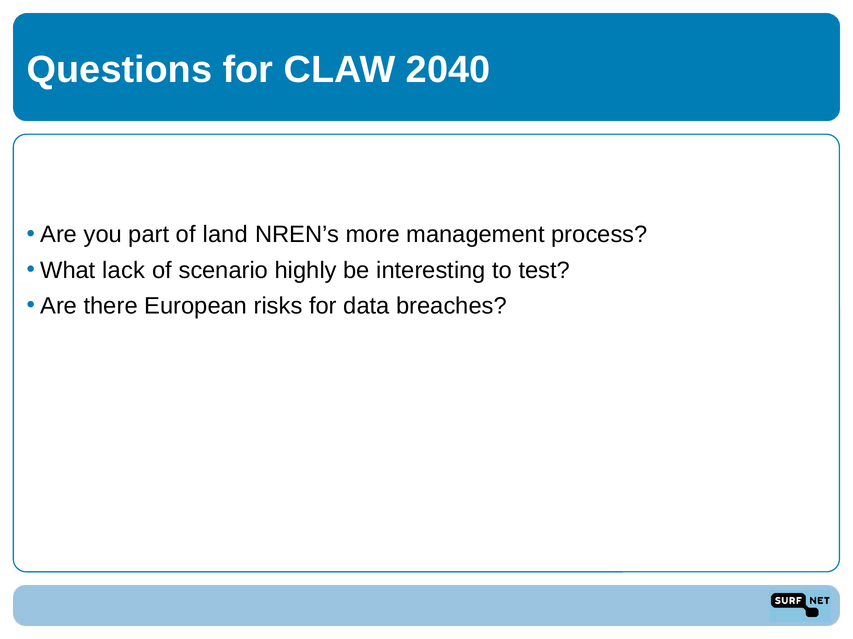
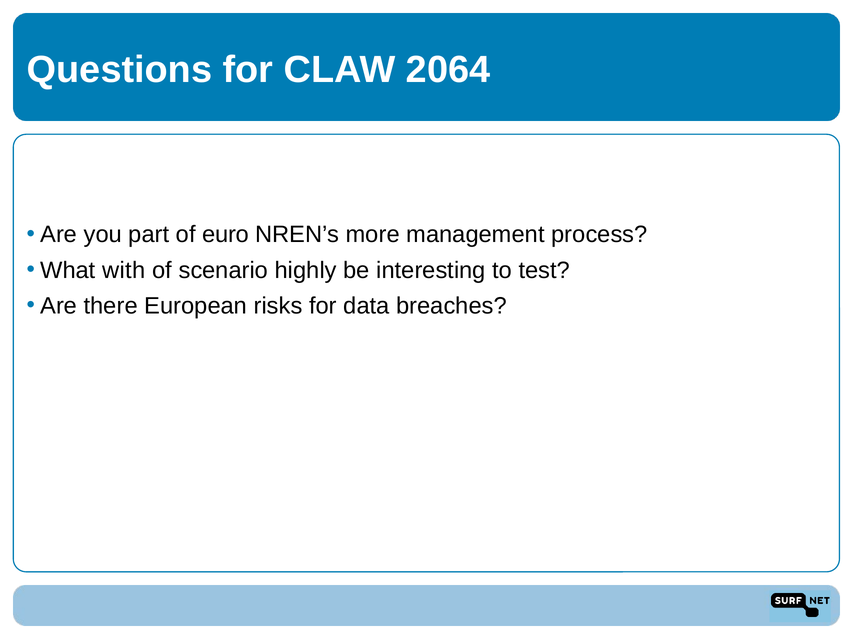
2040: 2040 -> 2064
land: land -> euro
lack: lack -> with
